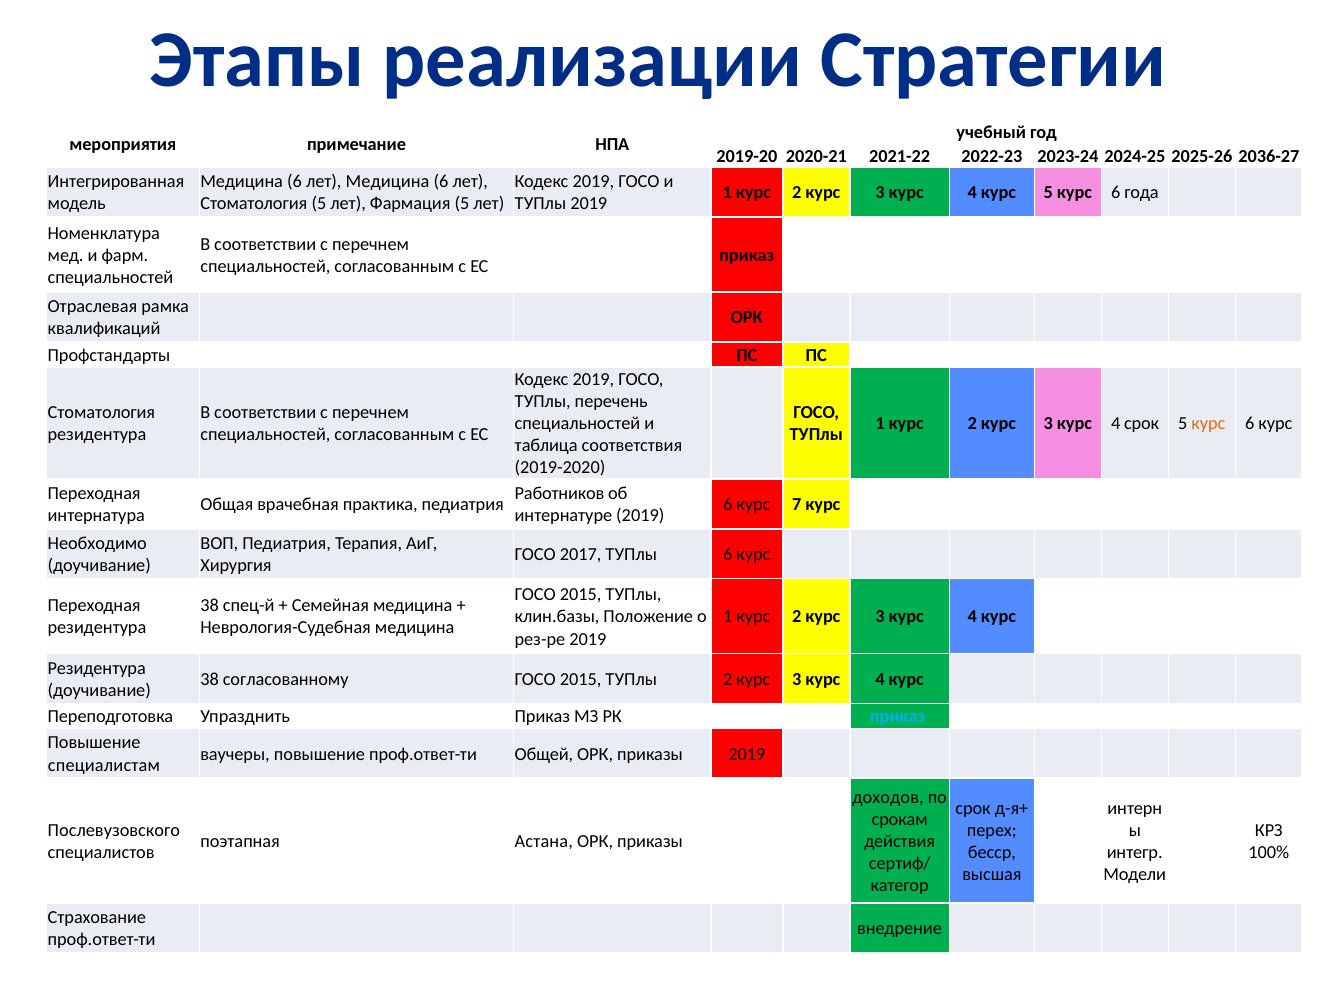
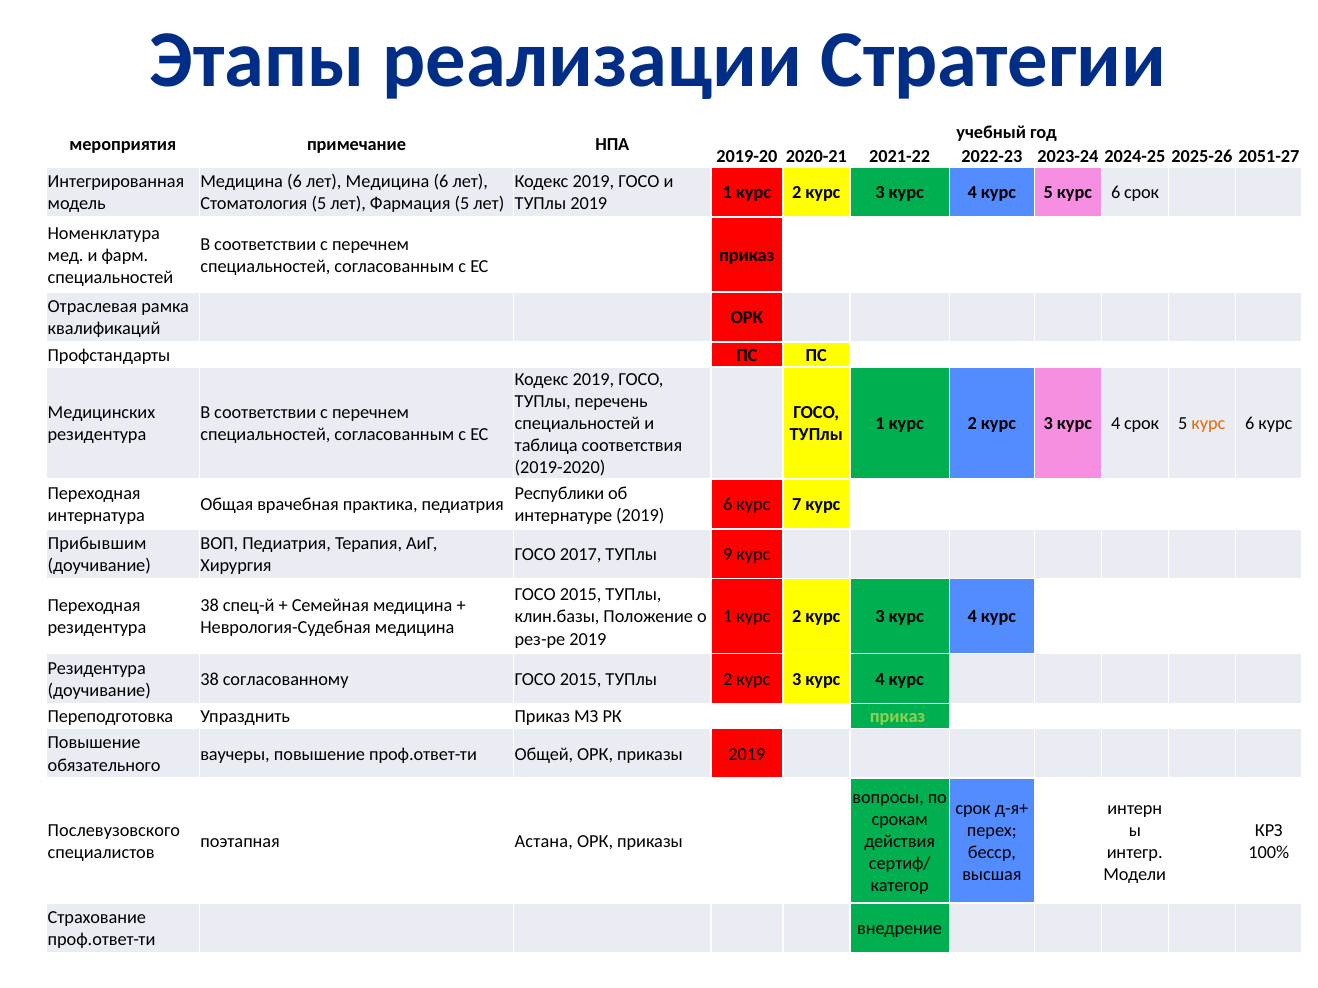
2036-27: 2036-27 -> 2051-27
6 года: года -> срок
Стоматология at (101, 413): Стоматология -> Медицинских
Работников: Работников -> Республики
Необходимо: Необходимо -> Прибывшим
ТУПлы 6: 6 -> 9
приказ at (898, 717) colour: light blue -> light green
специалистам: специалистам -> обязательного
доходов: доходов -> вопросы
